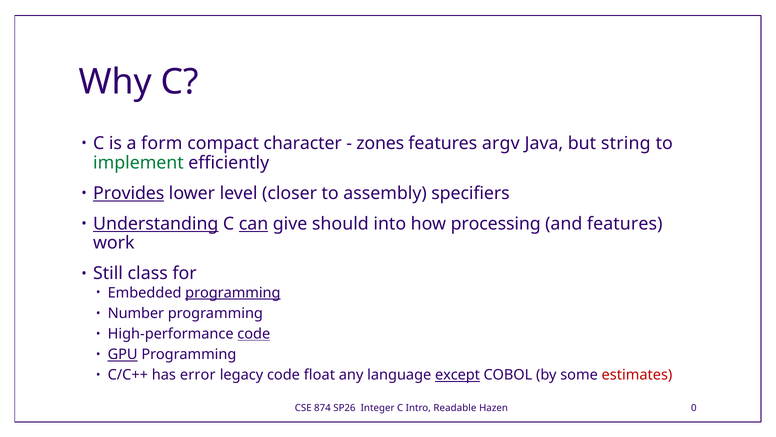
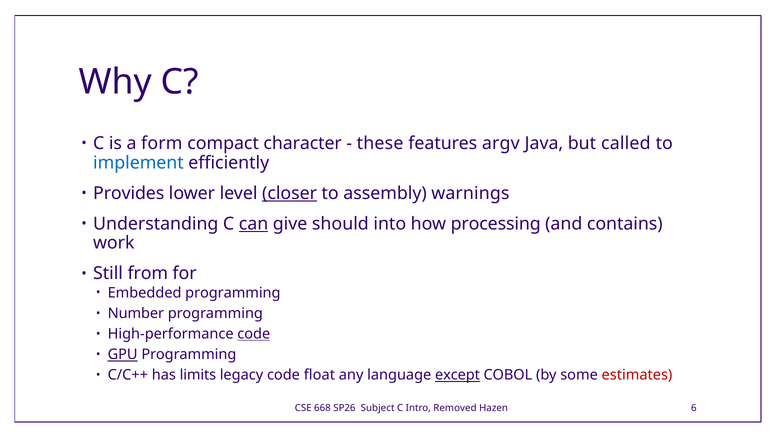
zones: zones -> these
string: string -> called
implement colour: green -> blue
Provides underline: present -> none
closer underline: none -> present
specifiers: specifiers -> warnings
Understanding underline: present -> none
and features: features -> contains
class: class -> from
programming at (233, 292) underline: present -> none
error: error -> limits
874: 874 -> 668
Integer: Integer -> Subject
Readable: Readable -> Removed
0: 0 -> 6
